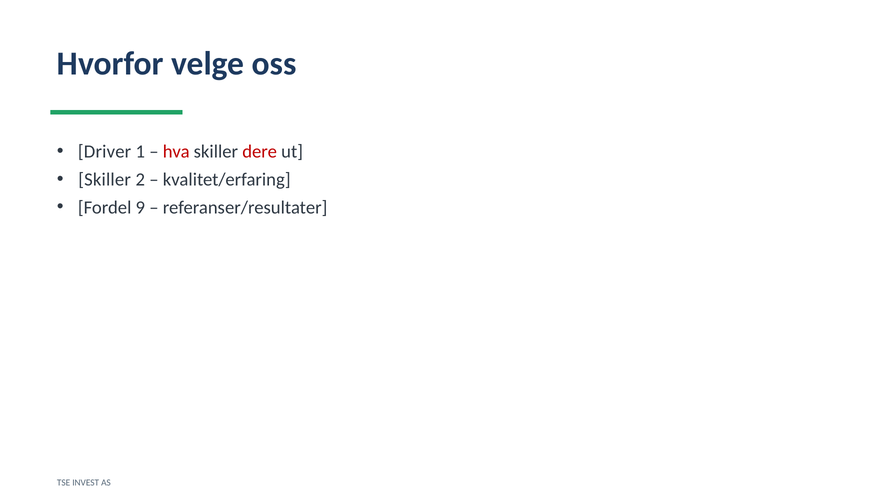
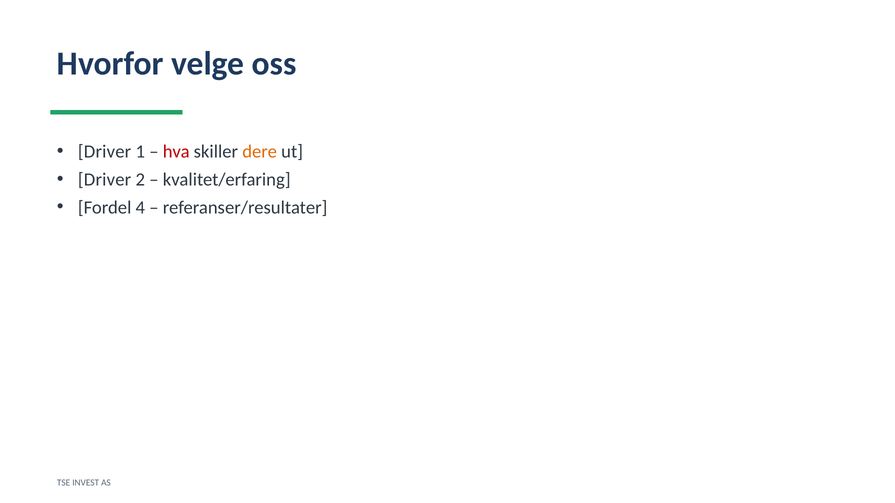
dere colour: red -> orange
Skiller at (105, 180): Skiller -> Driver
9: 9 -> 4
